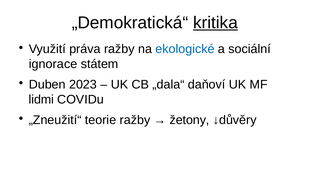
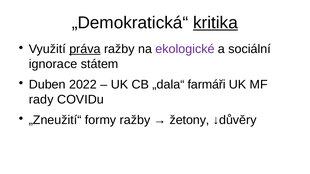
práva underline: none -> present
ekologické colour: blue -> purple
2023: 2023 -> 2022
daňoví: daňoví -> farmáři
lidmi: lidmi -> rady
teorie: teorie -> formy
